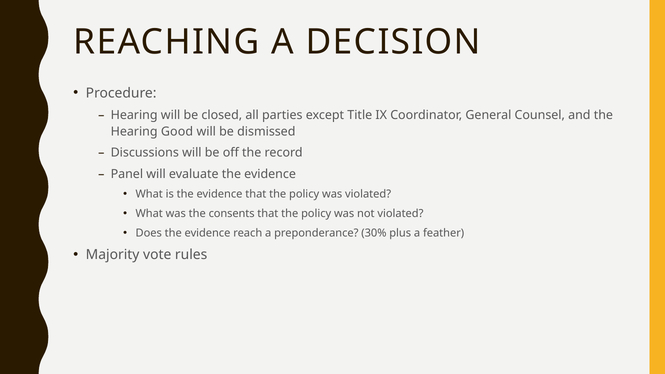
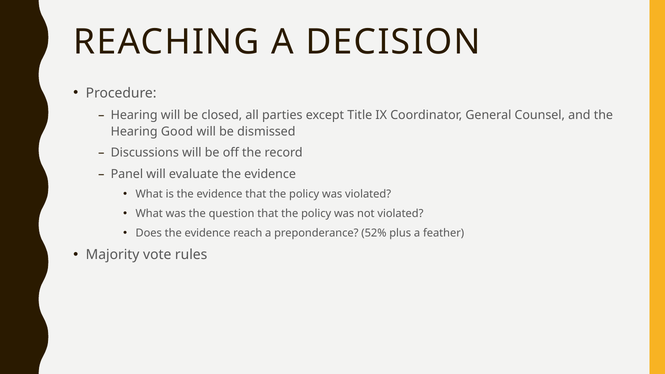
consents: consents -> question
30%: 30% -> 52%
